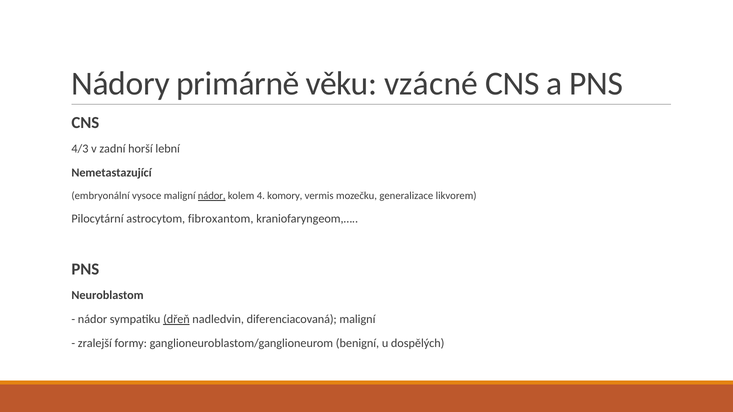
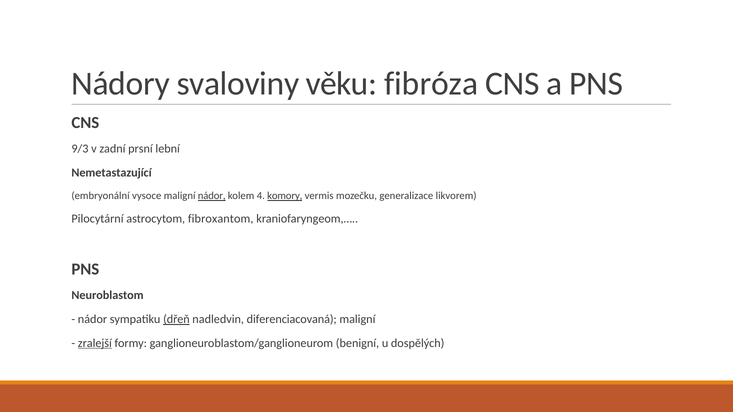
primárně: primárně -> svaloviny
vzácné: vzácné -> fibróza
4/3: 4/3 -> 9/3
horší: horší -> prsní
komory underline: none -> present
zralejší underline: none -> present
